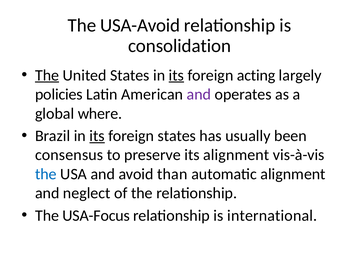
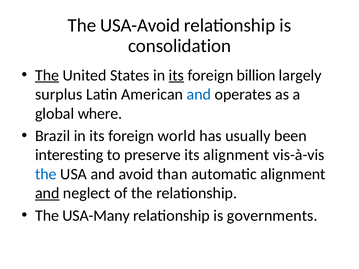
acting: acting -> billion
policies: policies -> surplus
and at (199, 94) colour: purple -> blue
its at (97, 136) underline: present -> none
foreign states: states -> world
consensus: consensus -> interesting
and at (47, 193) underline: none -> present
USA-Focus: USA-Focus -> USA-Many
international: international -> governments
